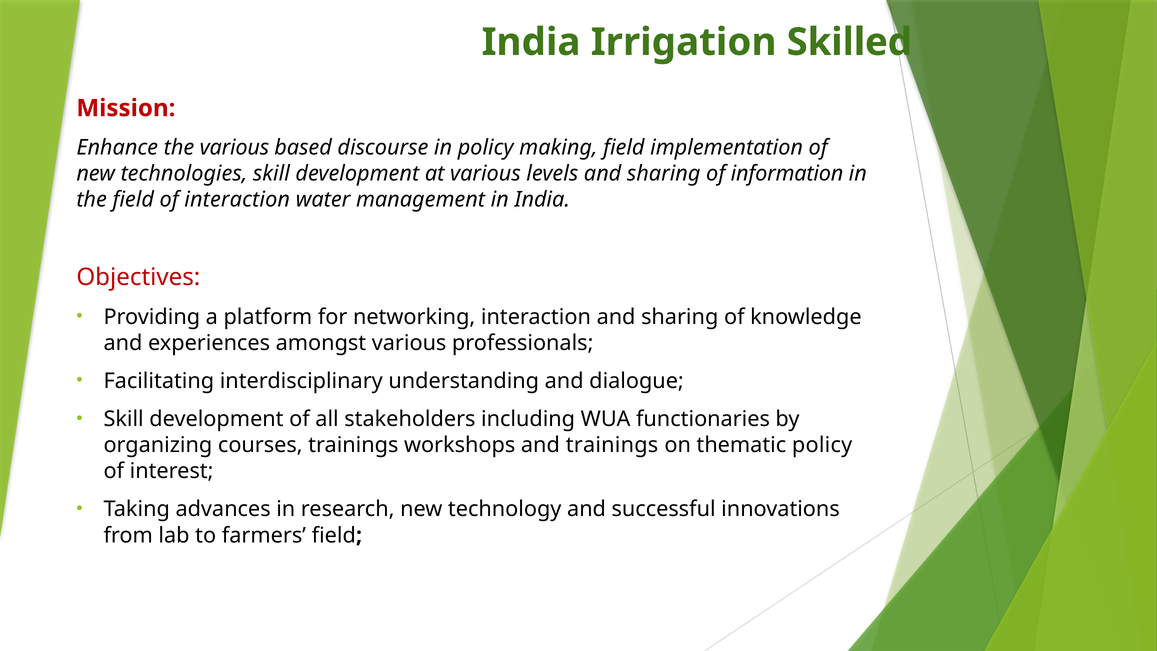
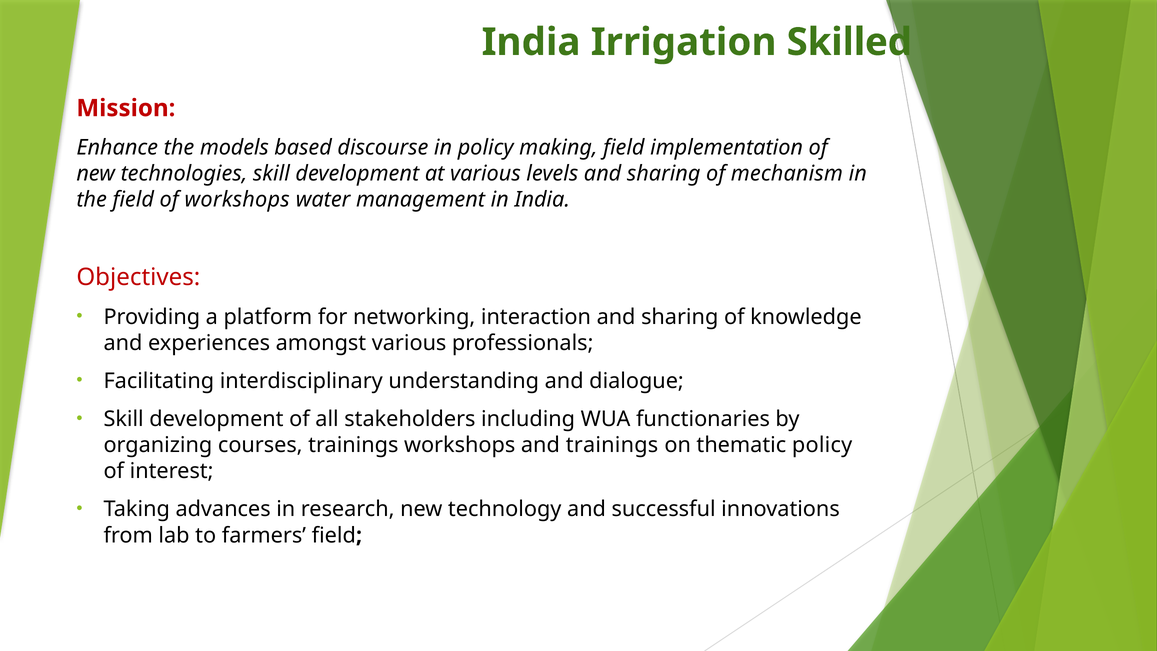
the various: various -> models
information: information -> mechanism
of interaction: interaction -> workshops
